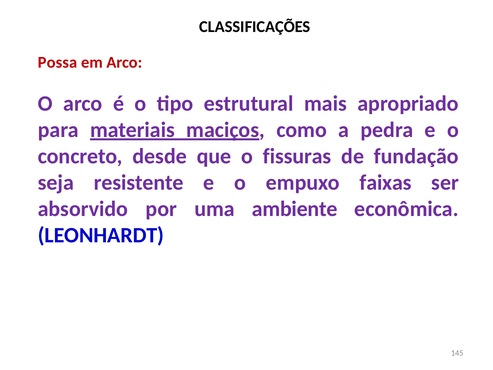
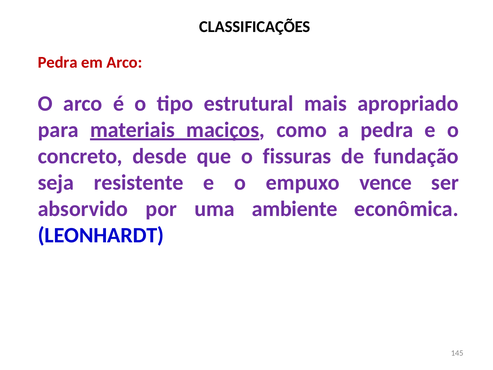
Possa at (58, 62): Possa -> Pedra
faixas: faixas -> vence
